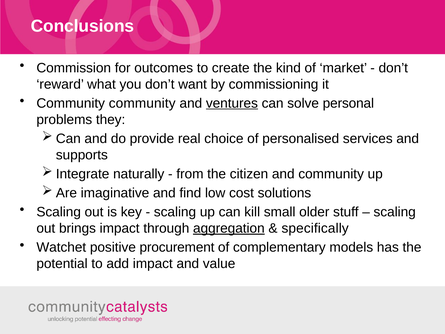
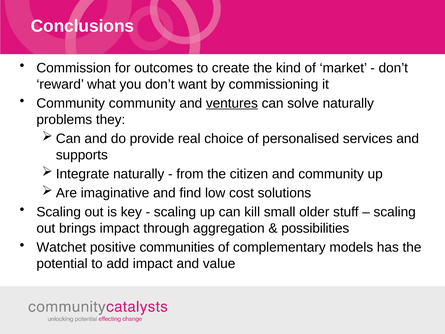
solve personal: personal -> naturally
aggregation underline: present -> none
specifically: specifically -> possibilities
procurement: procurement -> communities
